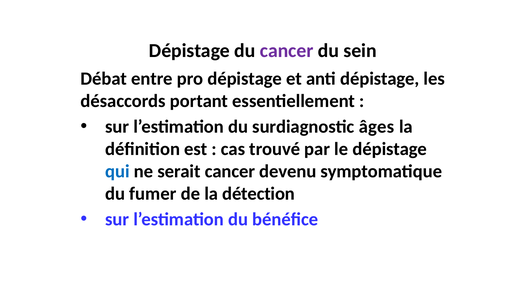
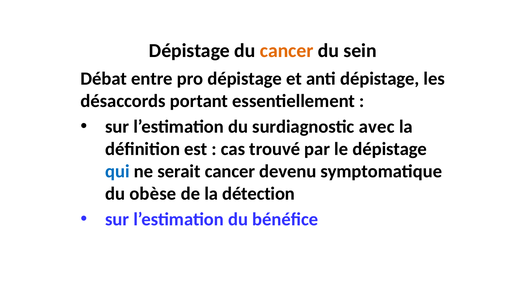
cancer at (287, 51) colour: purple -> orange
âges: âges -> avec
fumer: fumer -> obèse
